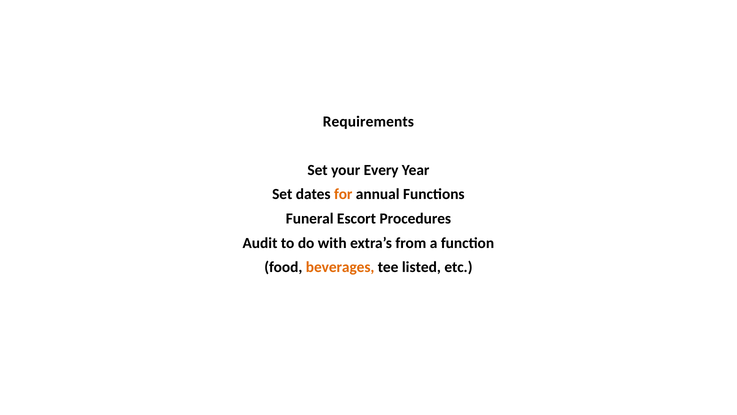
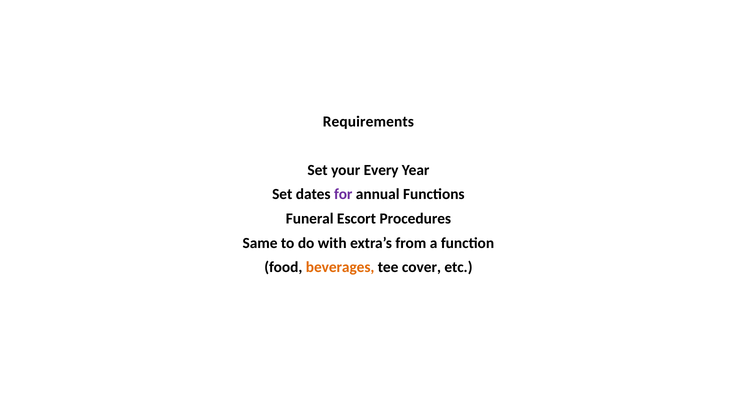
for colour: orange -> purple
Audit: Audit -> Same
listed: listed -> cover
